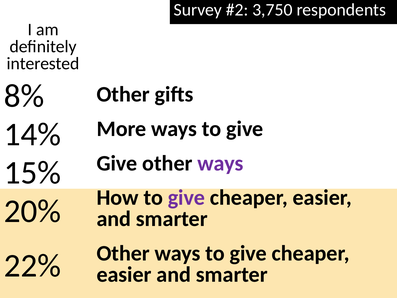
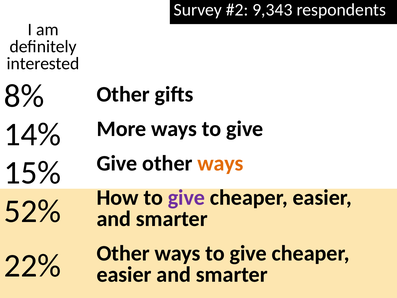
3,750: 3,750 -> 9,343
ways at (220, 163) colour: purple -> orange
20%: 20% -> 52%
